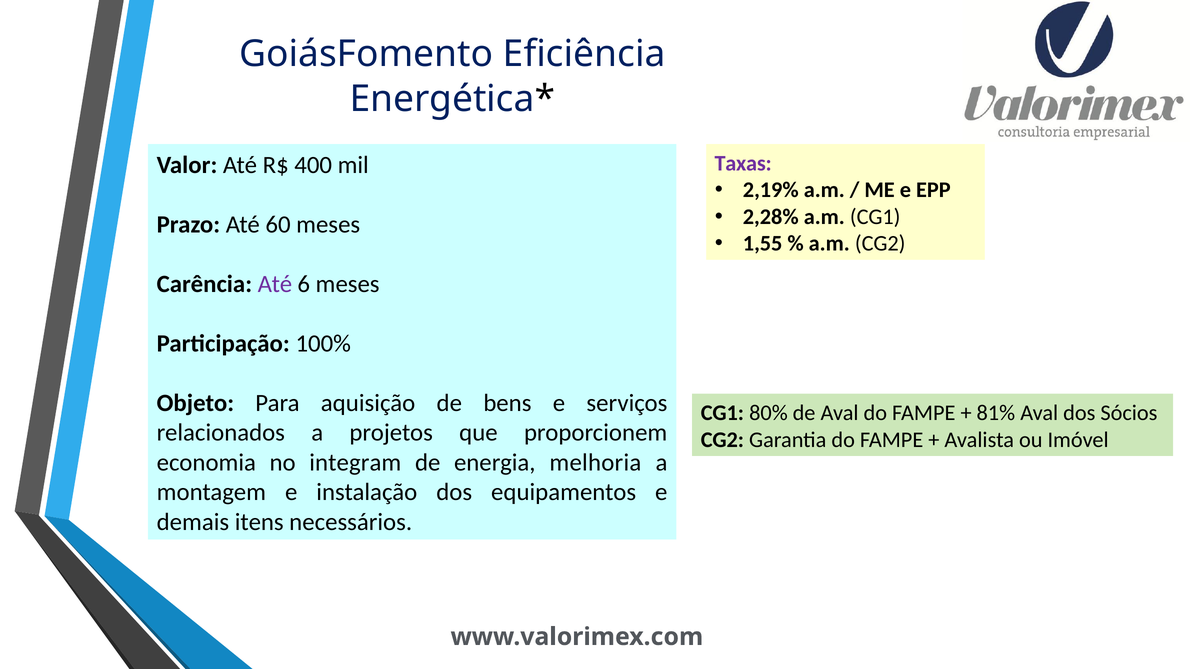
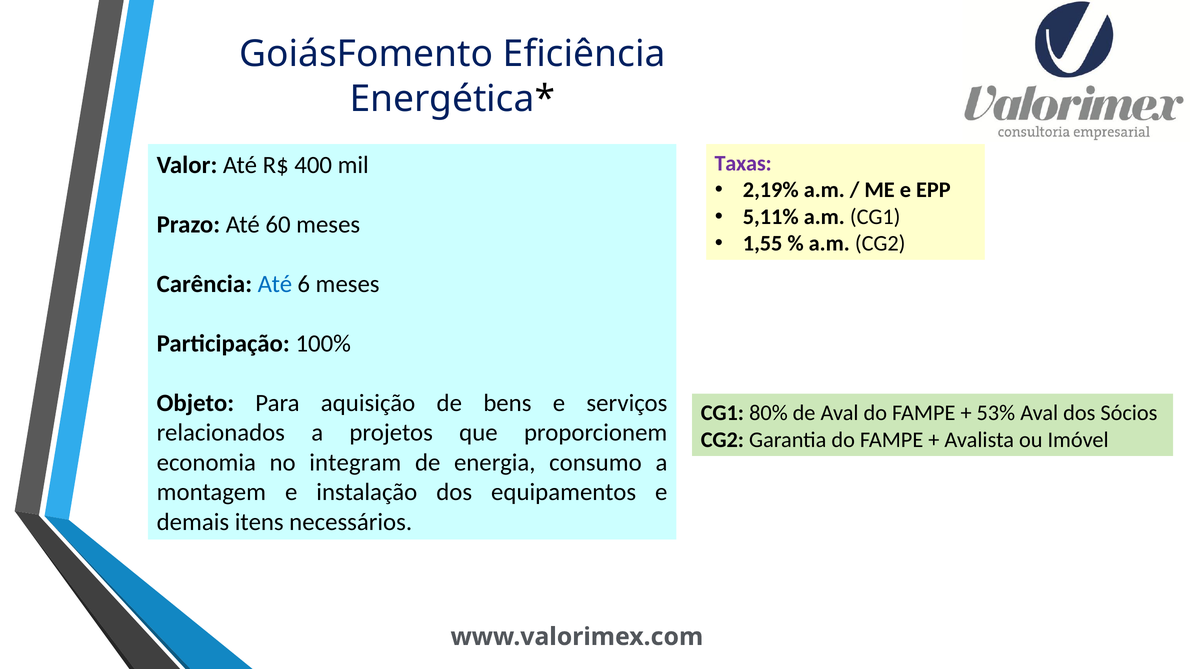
2,28%: 2,28% -> 5,11%
Até at (275, 284) colour: purple -> blue
81%: 81% -> 53%
melhoria: melhoria -> consumo
